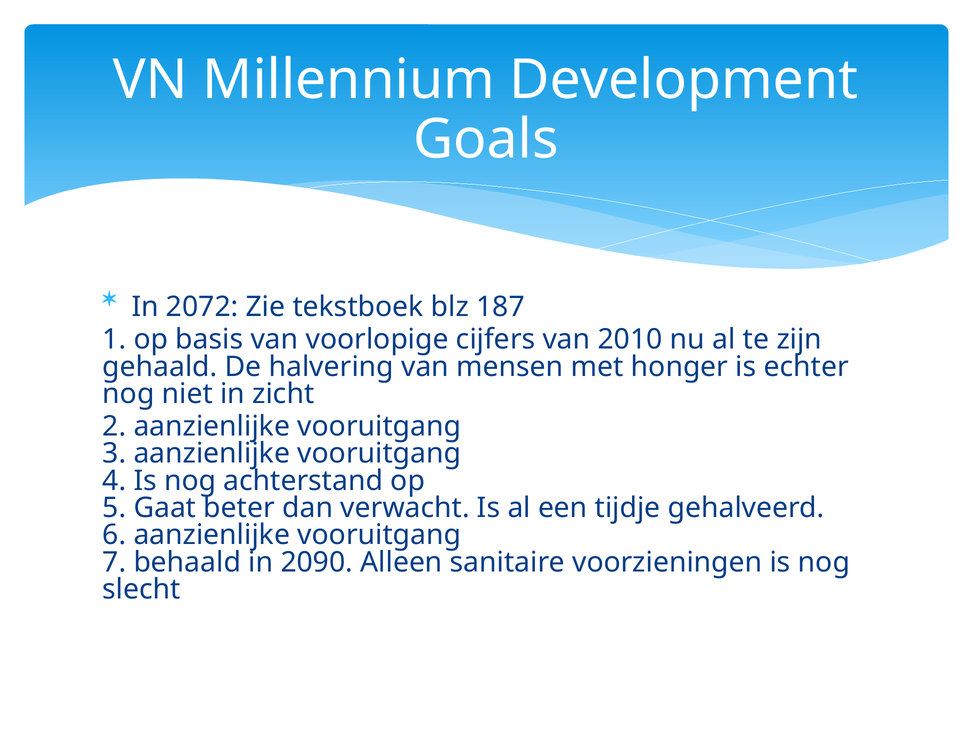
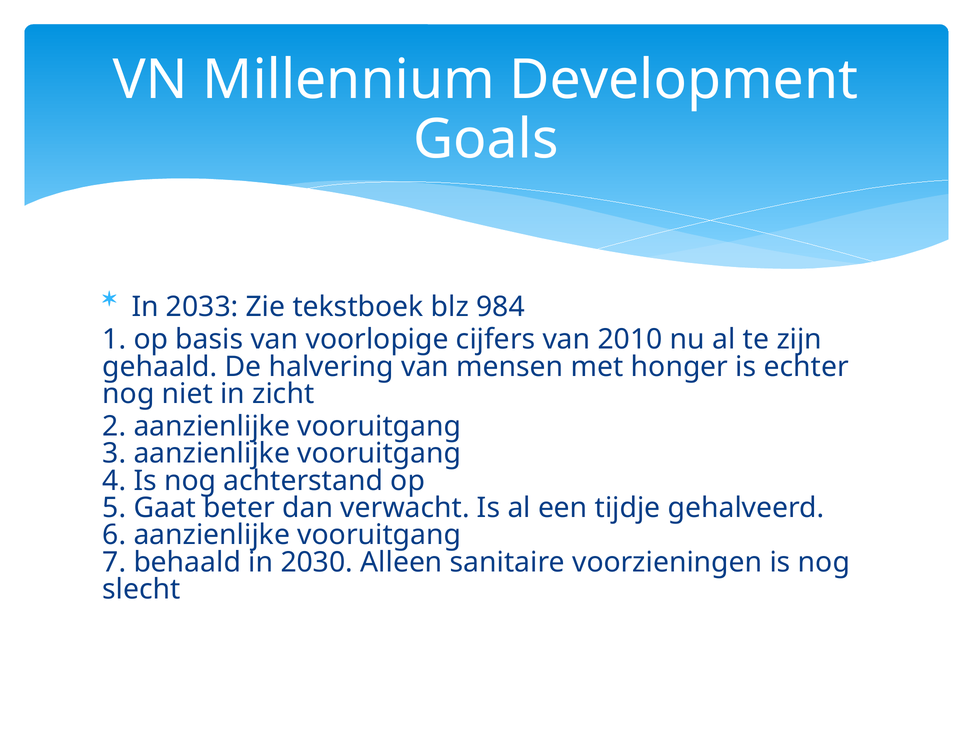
2072: 2072 -> 2033
187: 187 -> 984
2090: 2090 -> 2030
